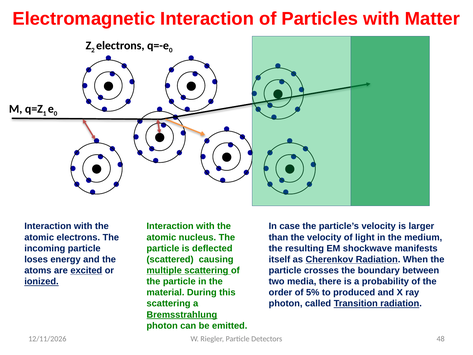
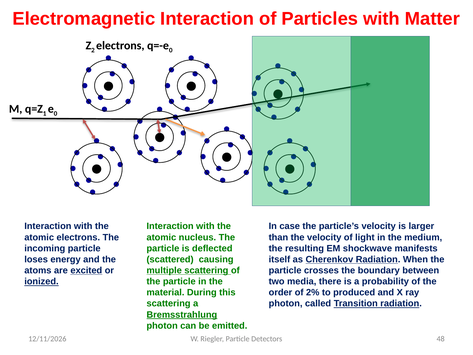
5%: 5% -> 2%
